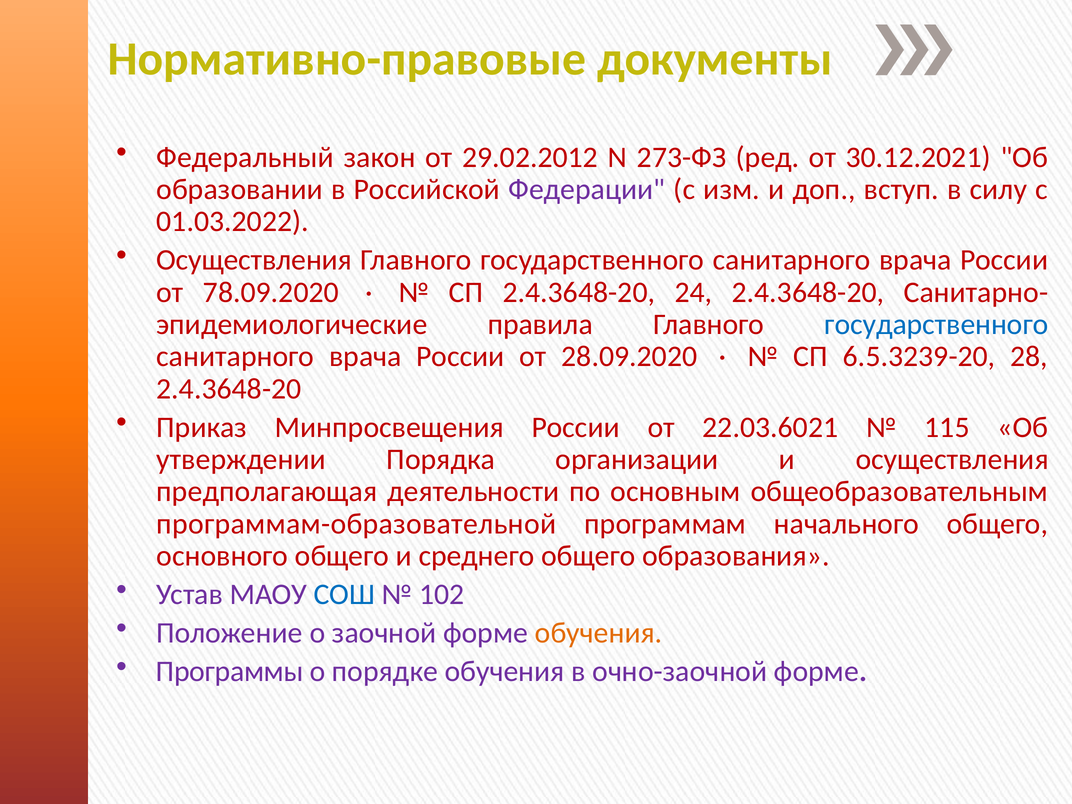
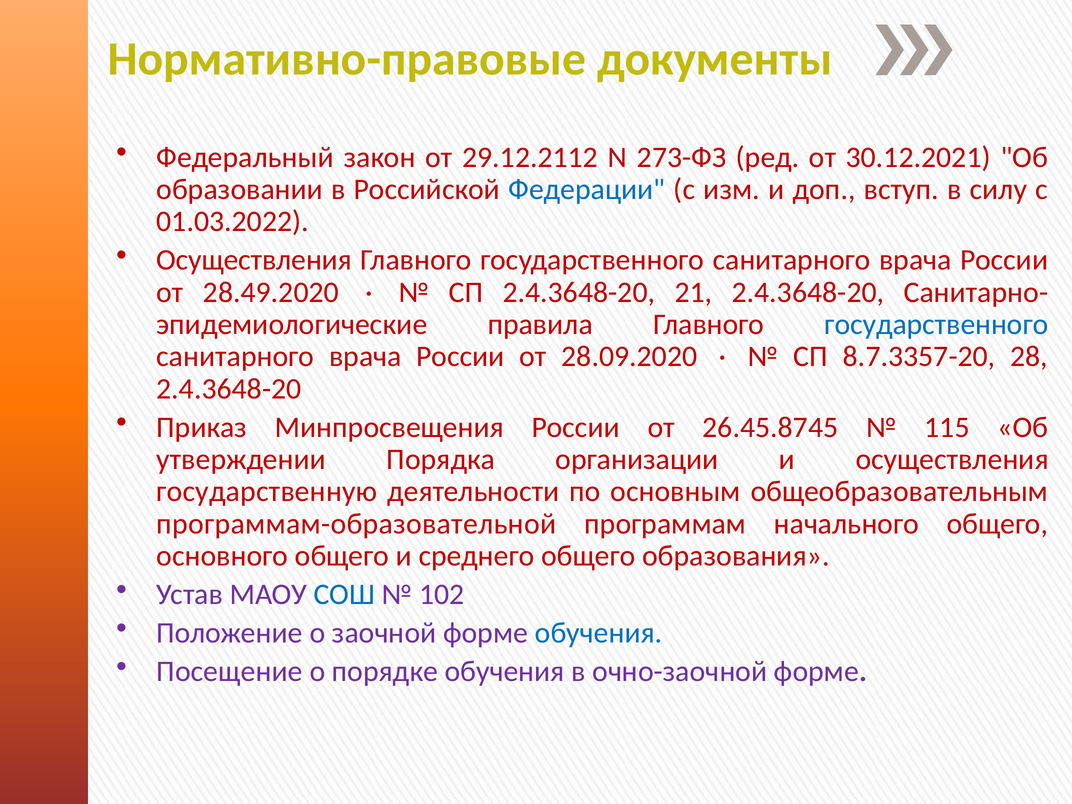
29.02.2012: 29.02.2012 -> 29.12.2112
Федерации colour: purple -> blue
78.09.2020: 78.09.2020 -> 28.49.2020
24: 24 -> 21
6.5.3239-20: 6.5.3239-20 -> 8.7.3357-20
22.03.6021: 22.03.6021 -> 26.45.8745
предполагающая: предполагающая -> государственную
обучения at (599, 633) colour: orange -> blue
Программы: Программы -> Посещение
